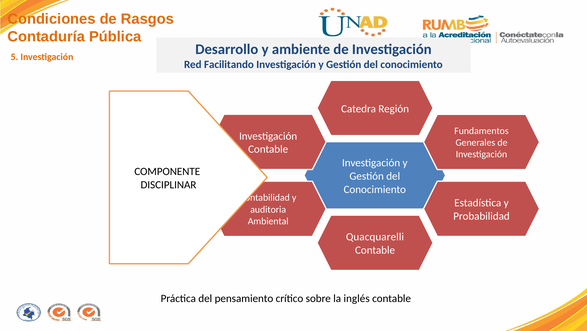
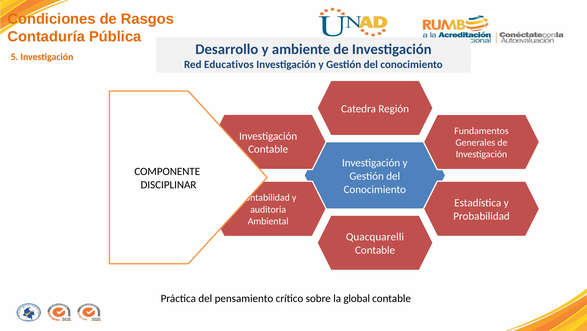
Facilitando: Facilitando -> Educativos
inglés: inglés -> global
